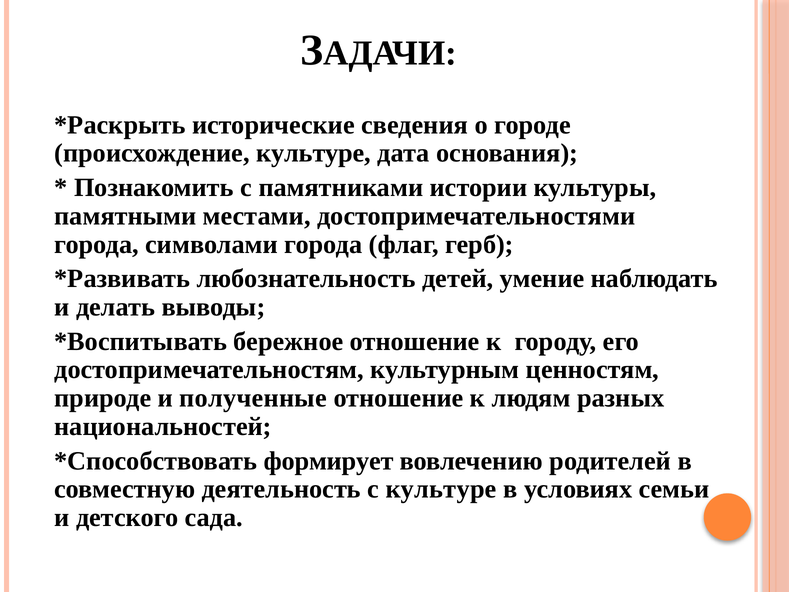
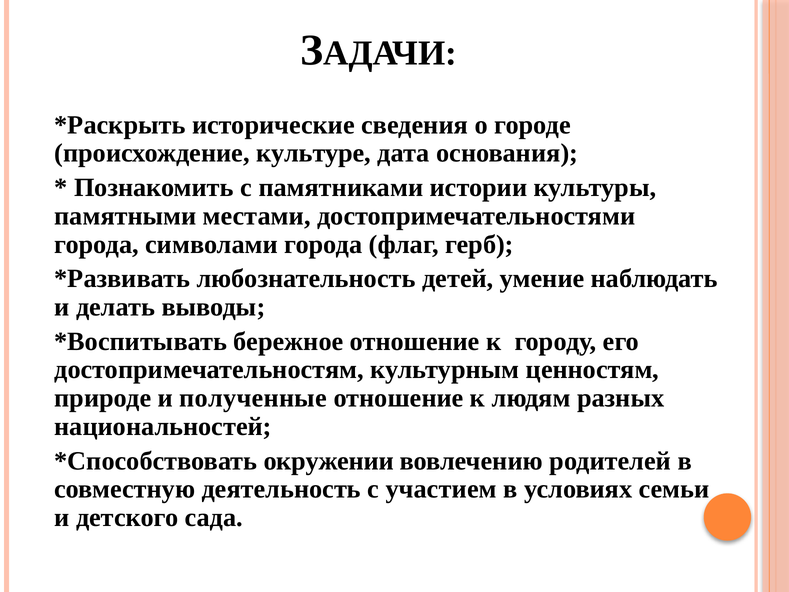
формирует: формирует -> окружении
с культуре: культуре -> участием
